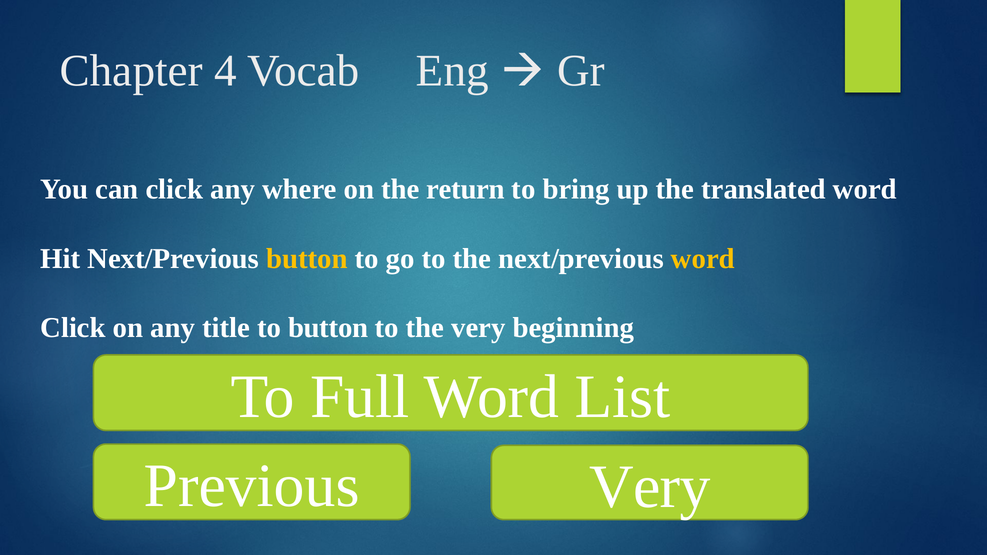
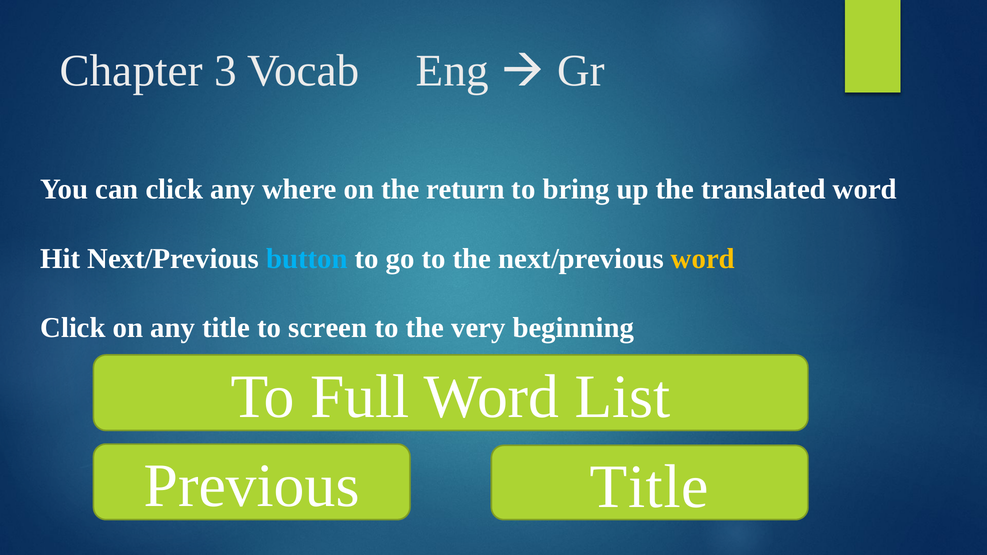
4: 4 -> 3
button at (307, 259) colour: yellow -> light blue
to button: button -> screen
Previous Very: Very -> Title
